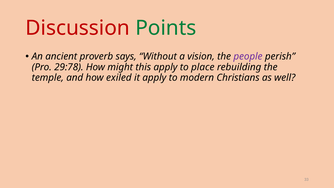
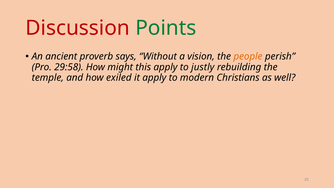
people colour: purple -> orange
29:78: 29:78 -> 29:58
place: place -> justly
